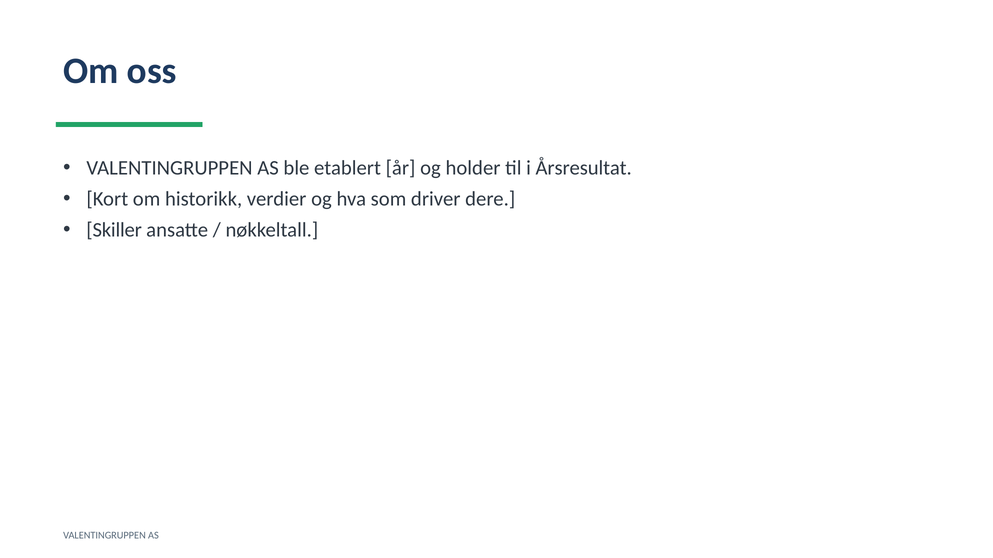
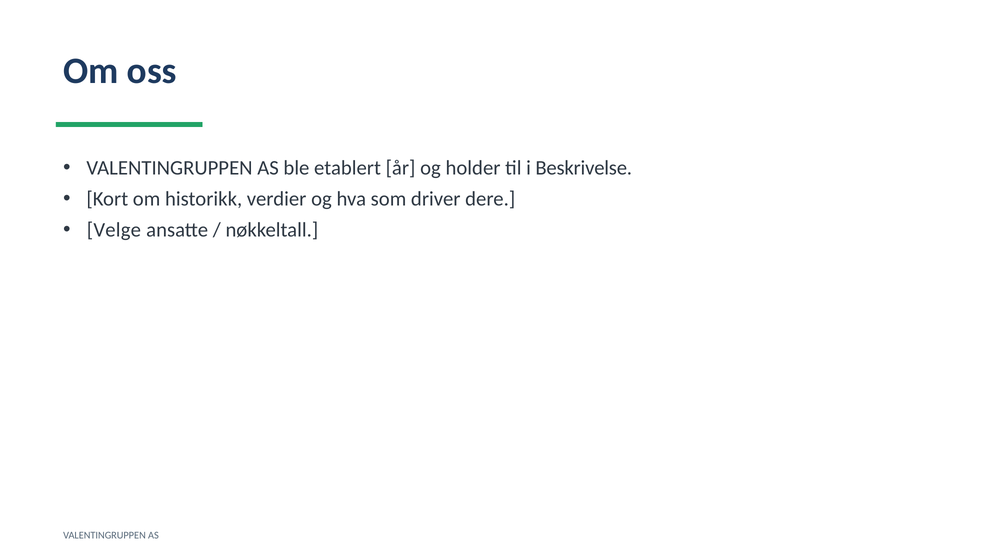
Årsresultat: Årsresultat -> Beskrivelse
Skiller: Skiller -> Velge
